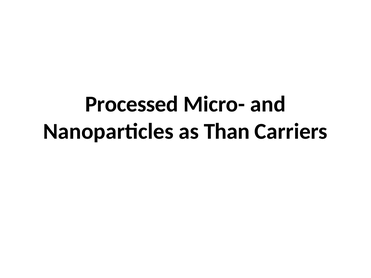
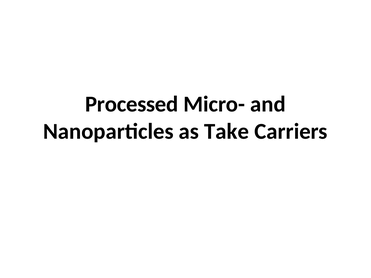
Than: Than -> Take
